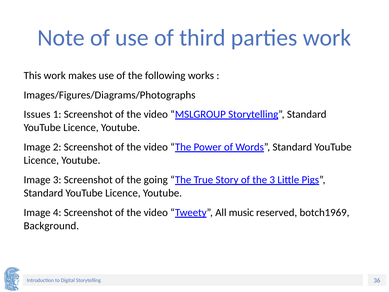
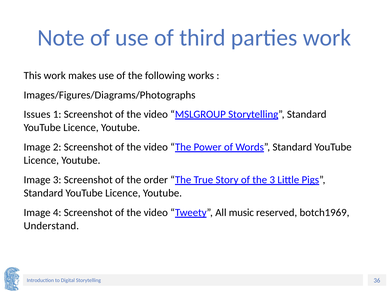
going: going -> order
Background: Background -> Understand
